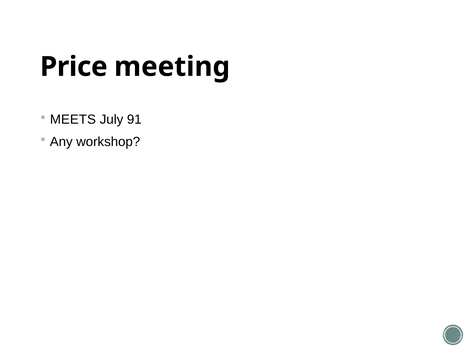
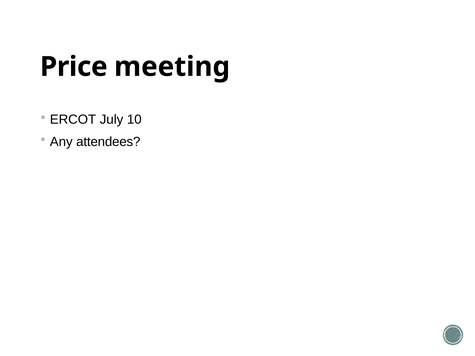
MEETS: MEETS -> ERCOT
91: 91 -> 10
workshop: workshop -> attendees
